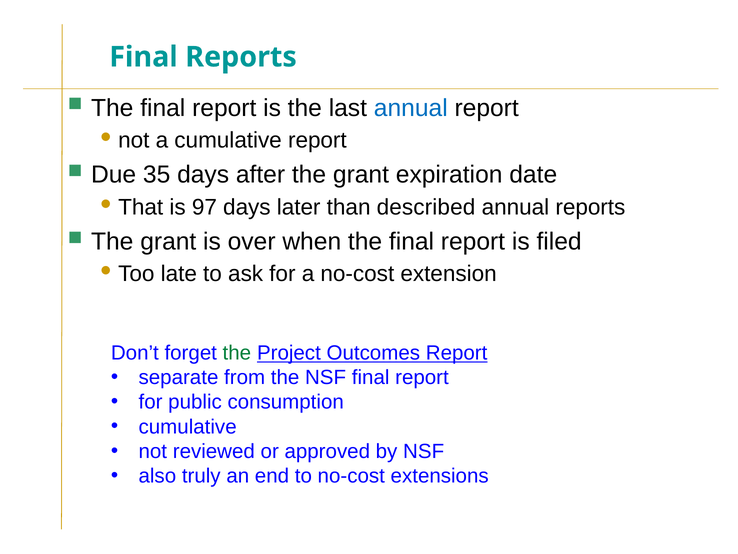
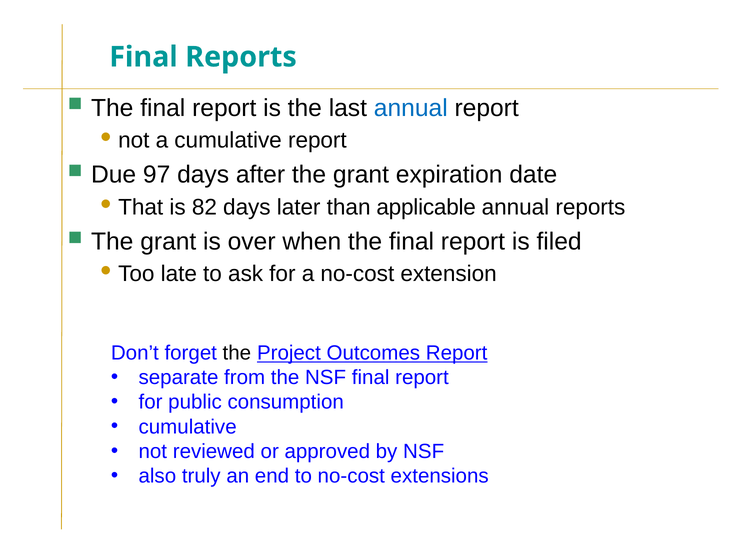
35: 35 -> 97
97: 97 -> 82
described: described -> applicable
the at (237, 353) colour: green -> black
